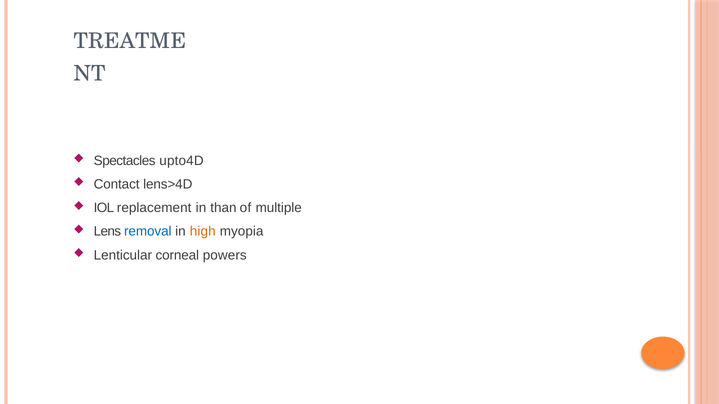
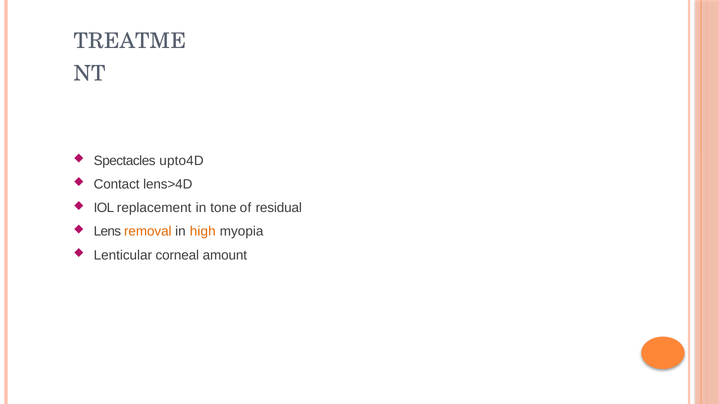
than: than -> tone
multiple: multiple -> residual
removal colour: blue -> orange
powers: powers -> amount
